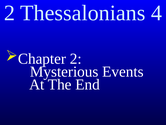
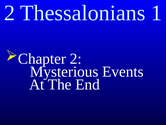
4: 4 -> 1
